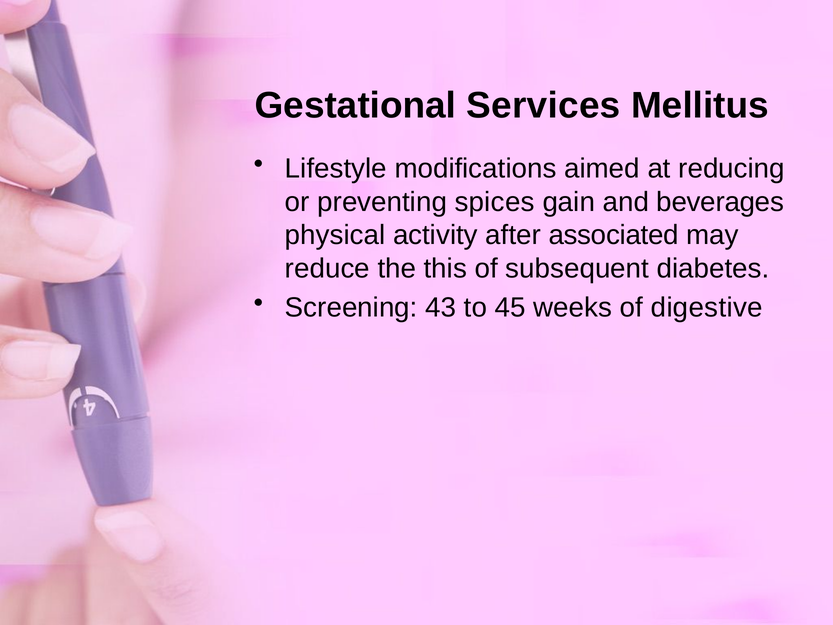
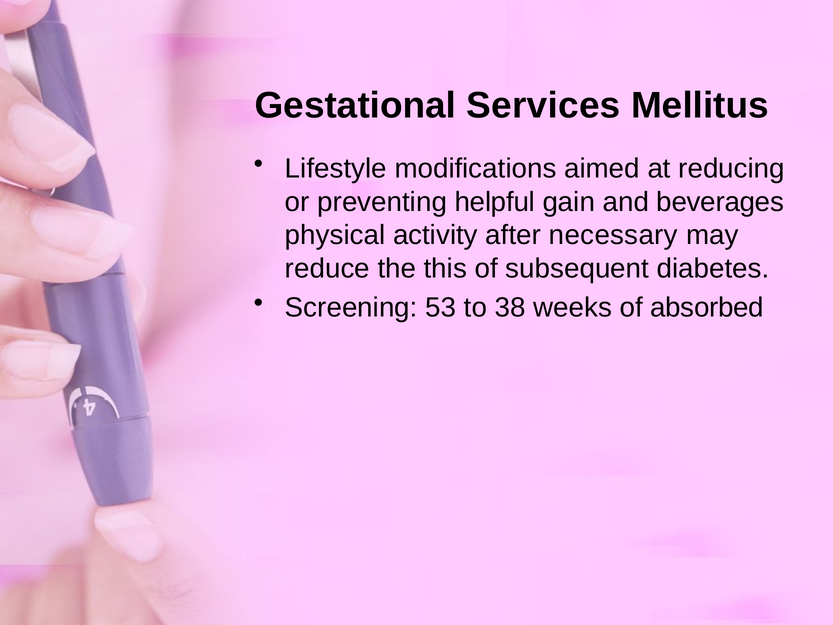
spices: spices -> helpful
associated: associated -> necessary
43: 43 -> 53
45: 45 -> 38
digestive: digestive -> absorbed
